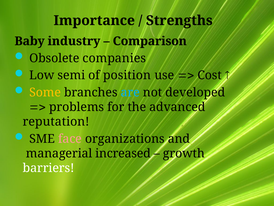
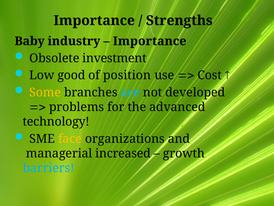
Comparison at (150, 41): Comparison -> Importance
companies: companies -> investment
semi: semi -> good
reputation: reputation -> technology
face colour: pink -> yellow
barriers colour: white -> light blue
